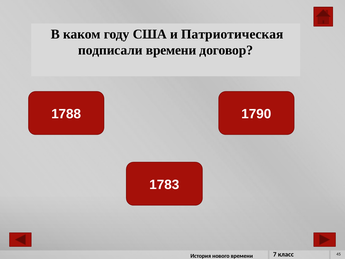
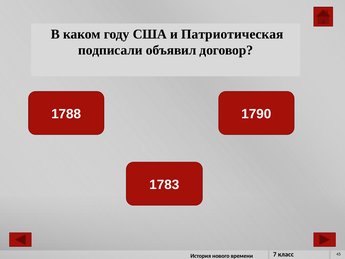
подписали времени: времени -> объявил
